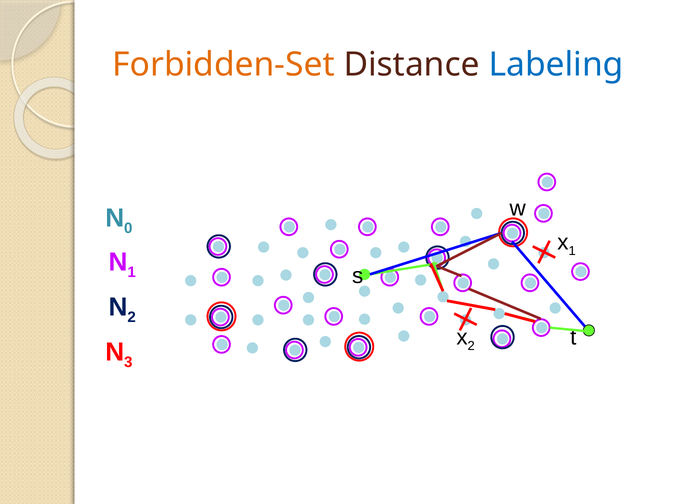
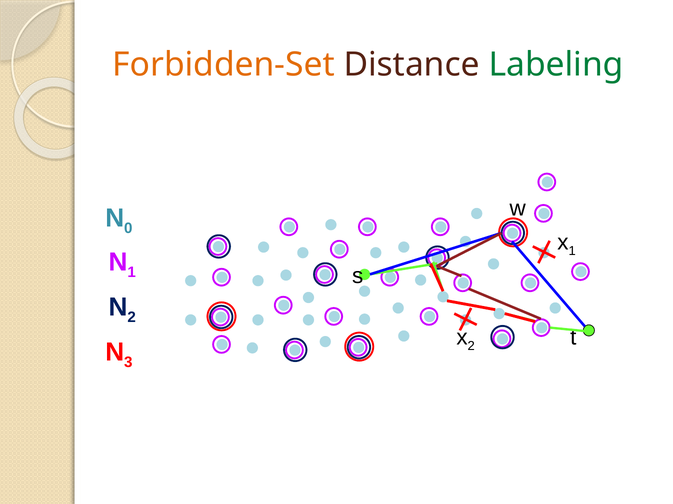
Labeling colour: blue -> green
